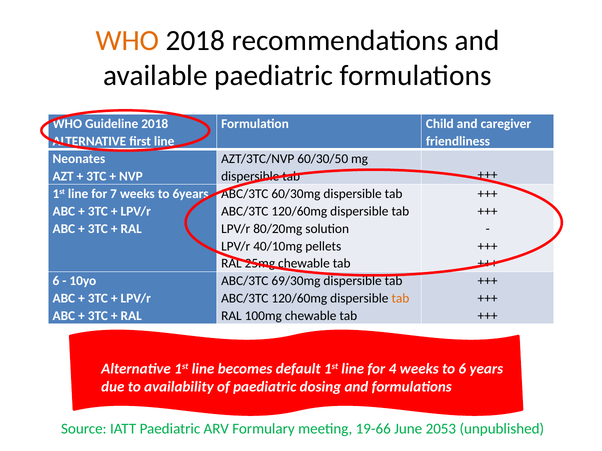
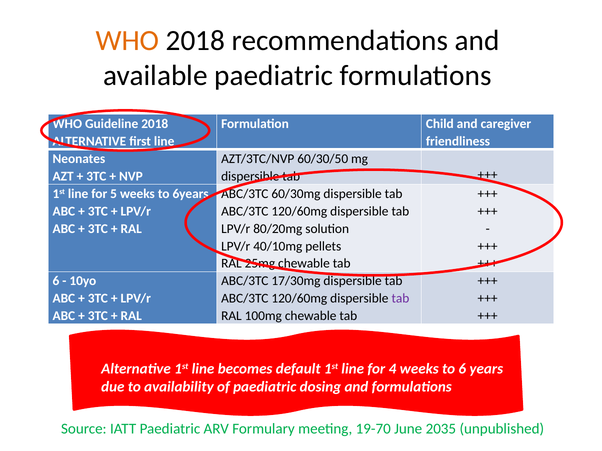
7: 7 -> 5
69/30mg: 69/30mg -> 17/30mg
tab at (400, 299) colour: orange -> purple
19-66: 19-66 -> 19-70
2053: 2053 -> 2035
